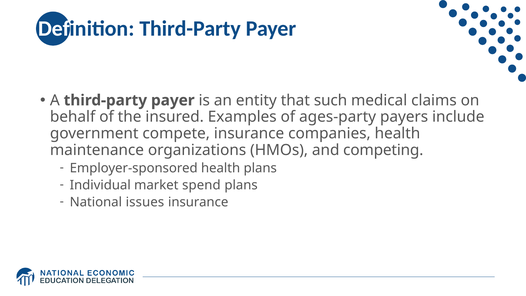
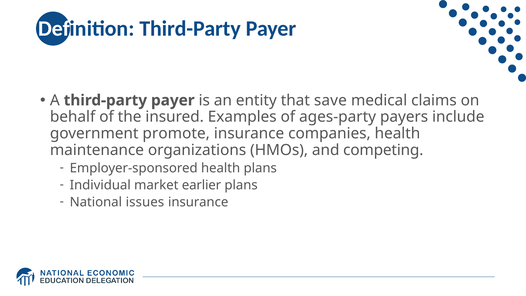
such: such -> save
compete: compete -> promote
spend: spend -> earlier
